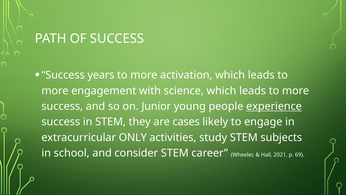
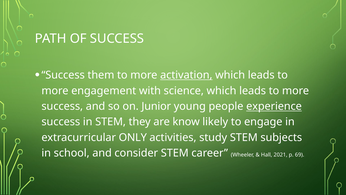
years: years -> them
activation underline: none -> present
cases: cases -> know
